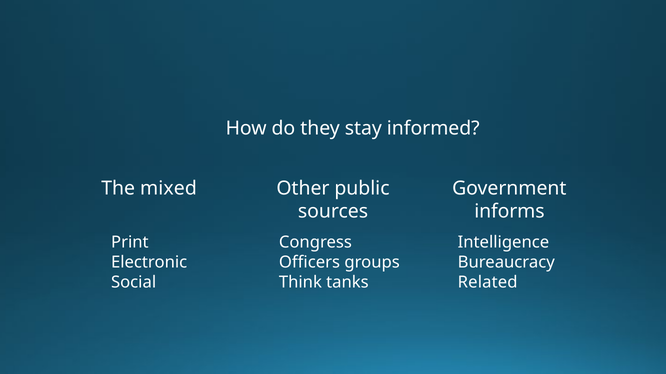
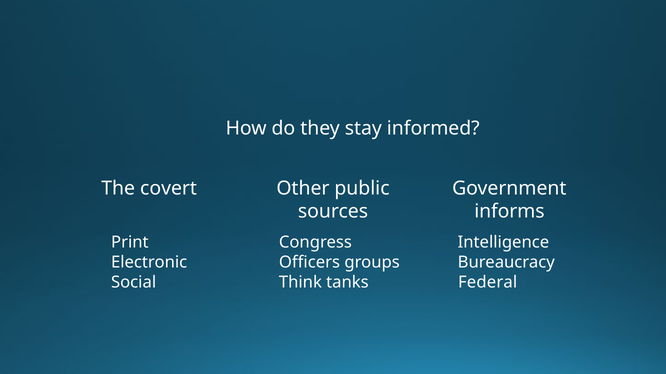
mixed: mixed -> covert
Related: Related -> Federal
